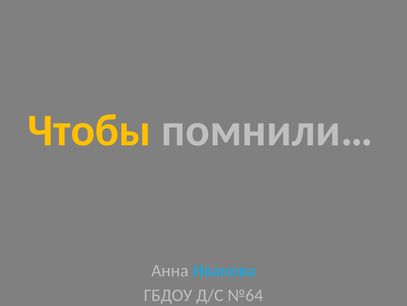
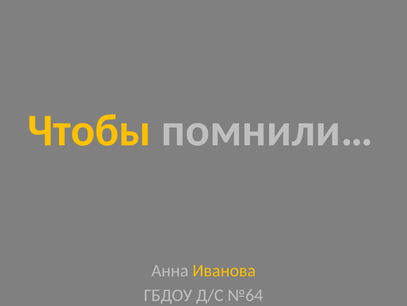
Иванова colour: light blue -> yellow
